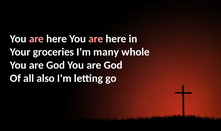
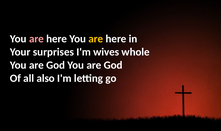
are at (96, 39) colour: pink -> yellow
groceries: groceries -> surprises
many: many -> wives
